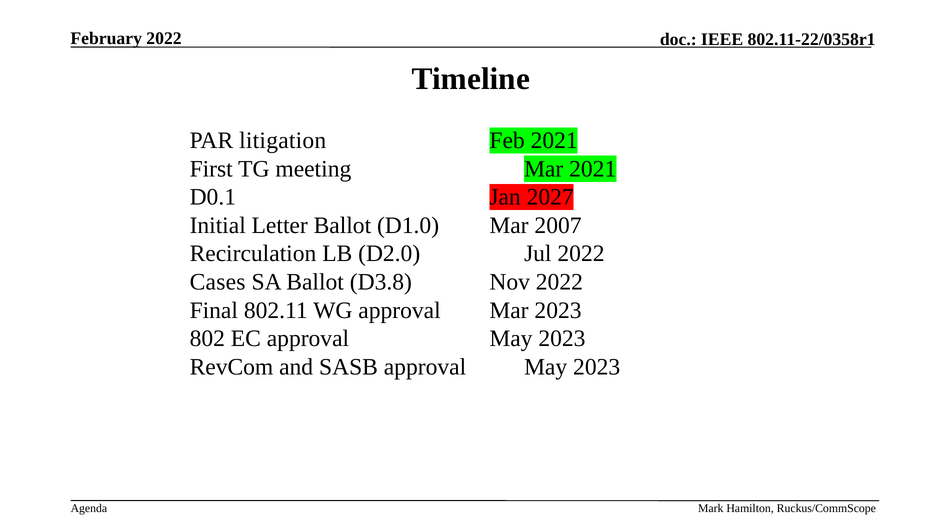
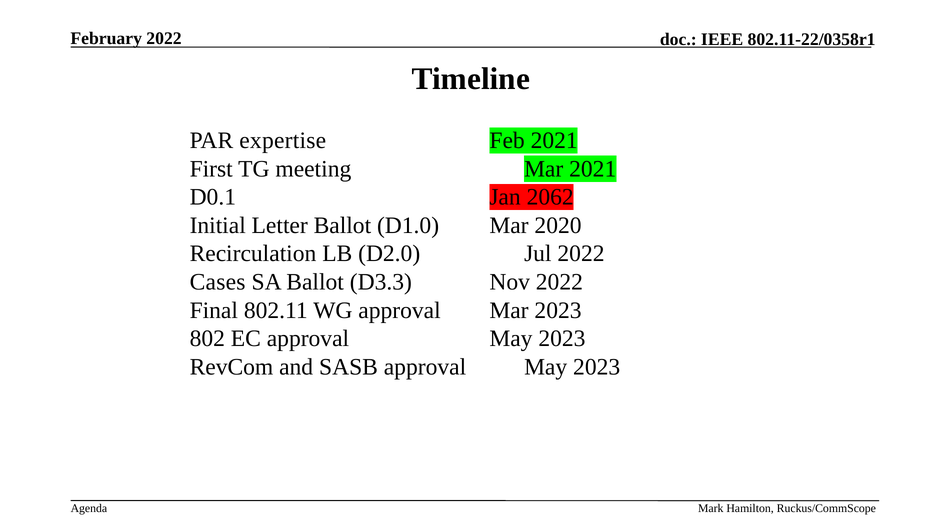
litigation: litigation -> expertise
2027: 2027 -> 2062
2007: 2007 -> 2020
D3.8: D3.8 -> D3.3
